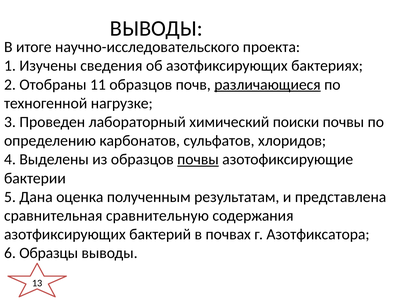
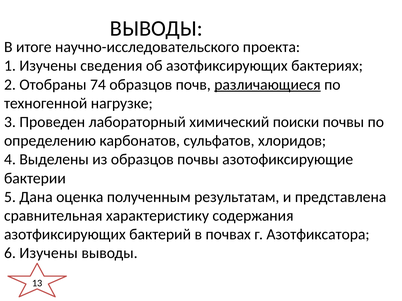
11: 11 -> 74
почвы at (198, 160) underline: present -> none
сравнительную: сравнительную -> характеристику
6 Образцы: Образцы -> Изучены
